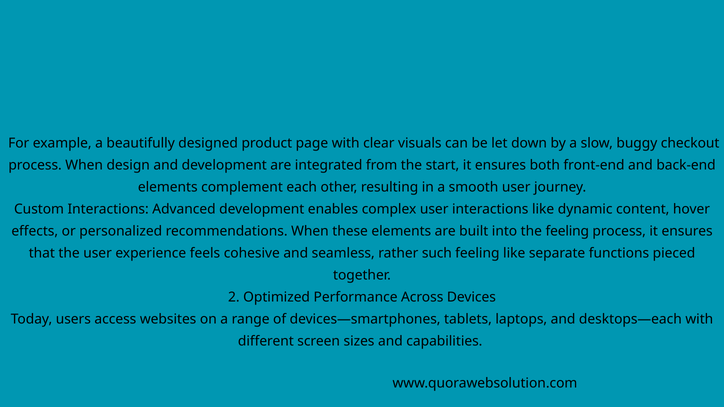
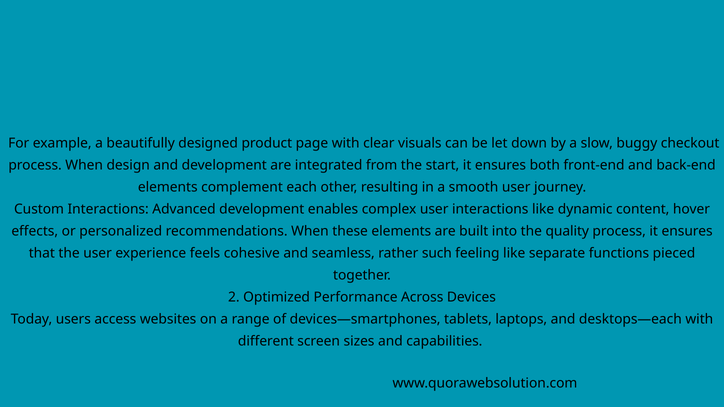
the feeling: feeling -> quality
